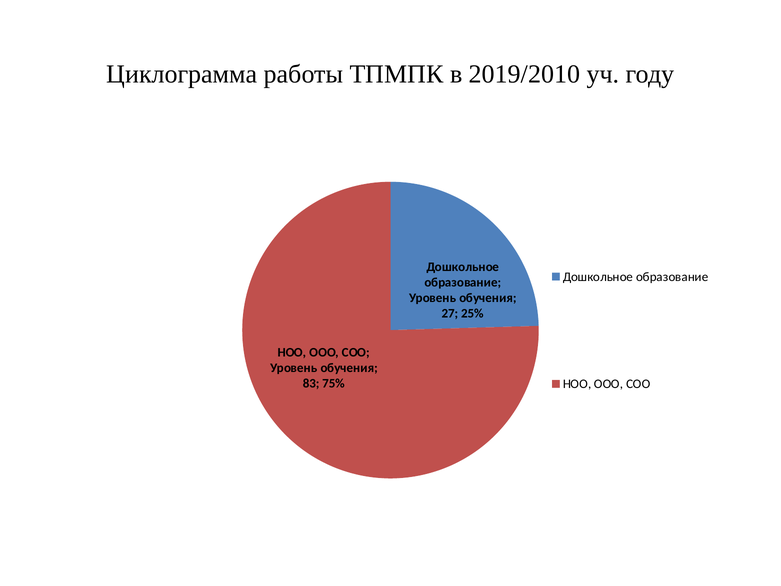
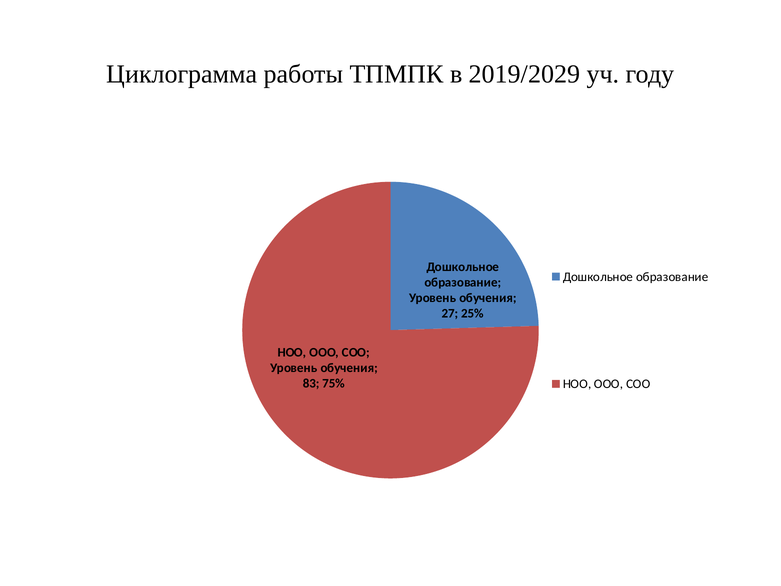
2019/2010: 2019/2010 -> 2019/2029
